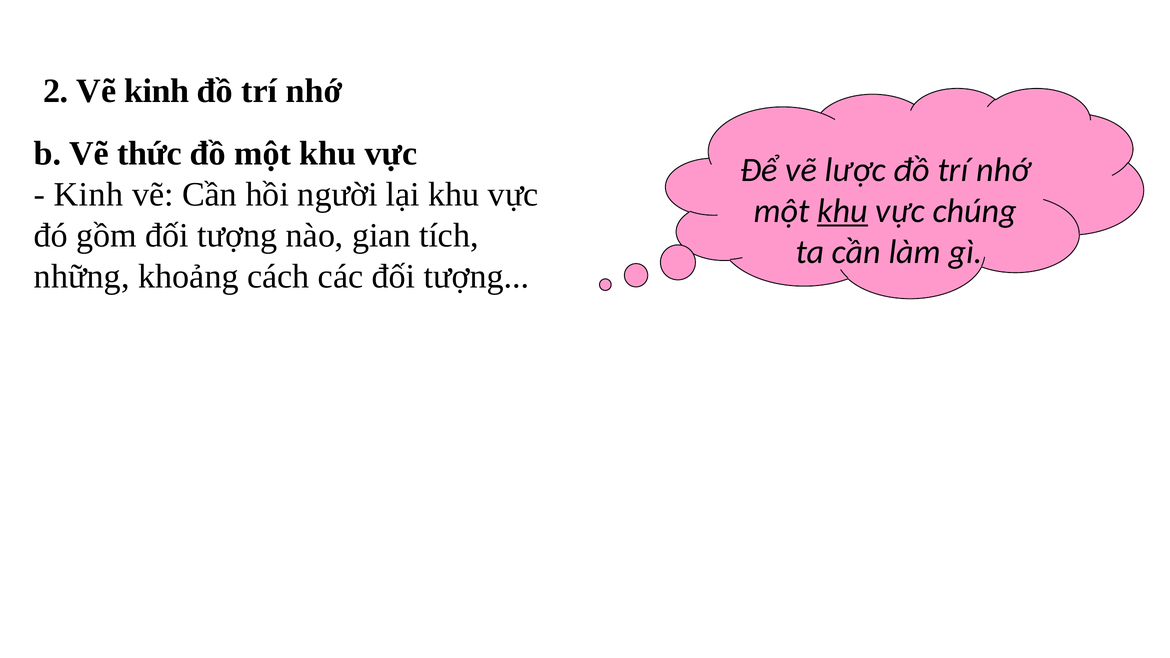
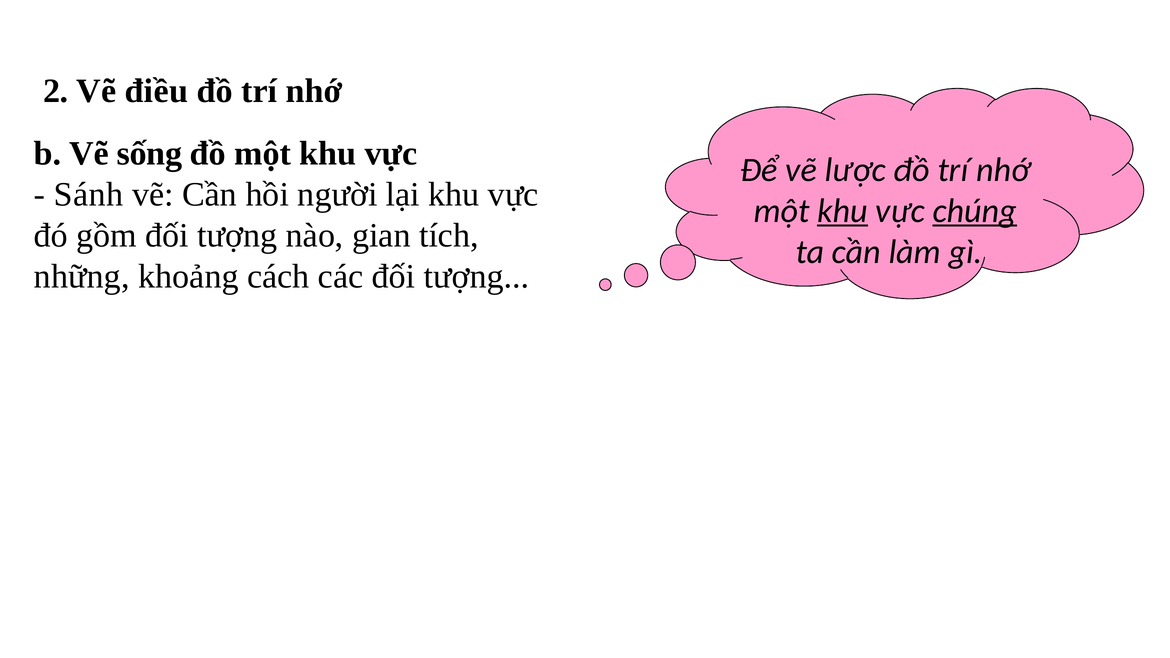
Vẽ kinh: kinh -> điều
thức: thức -> sống
Kinh at (88, 194): Kinh -> Sánh
chúng underline: none -> present
